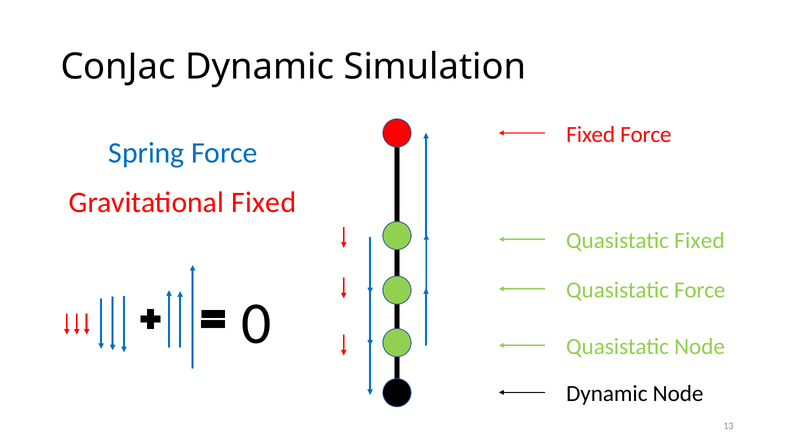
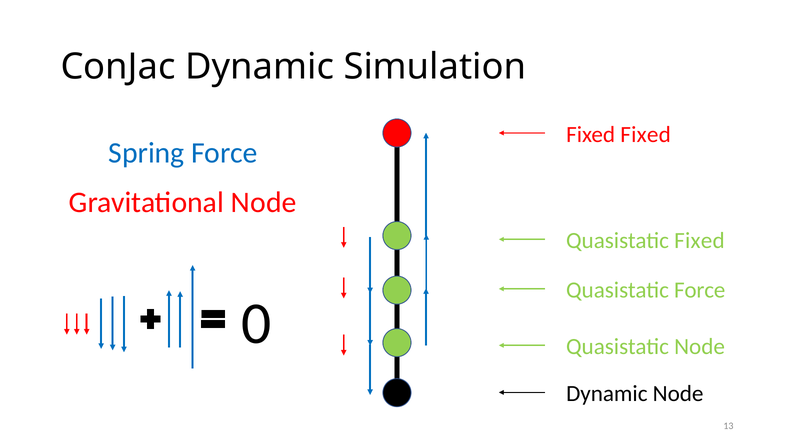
Fixed Force: Force -> Fixed
Gravitational Fixed: Fixed -> Node
